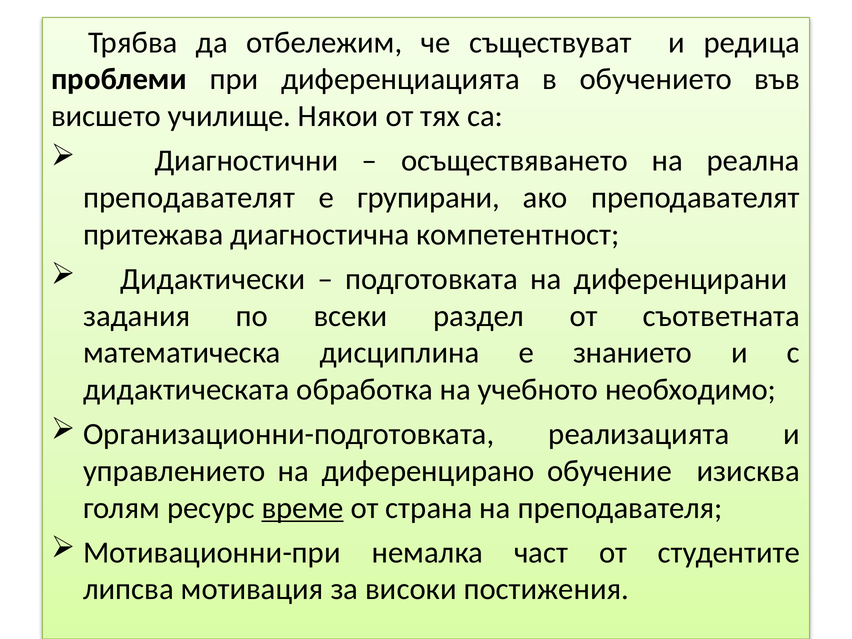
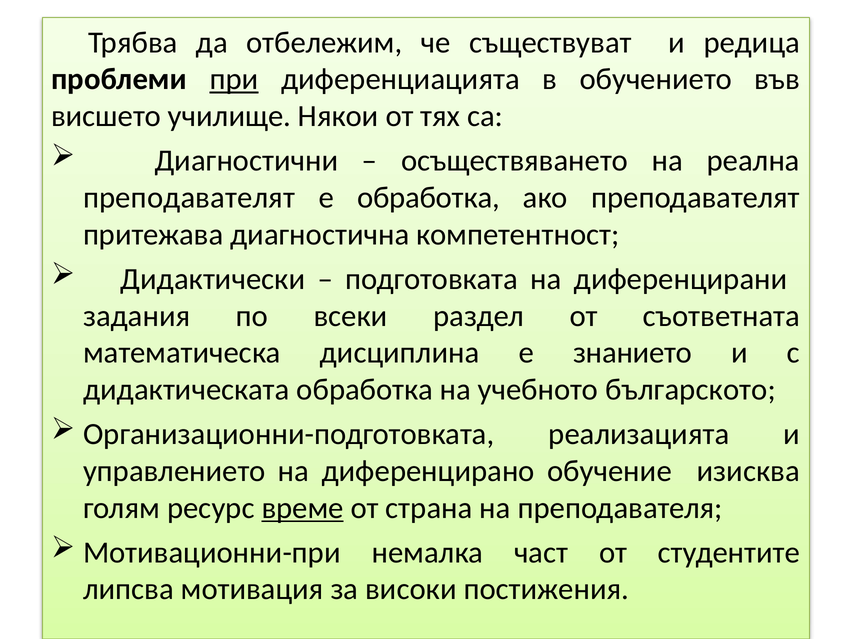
при underline: none -> present
е групирани: групирани -> обработка
необходимо: необходимо -> българското
